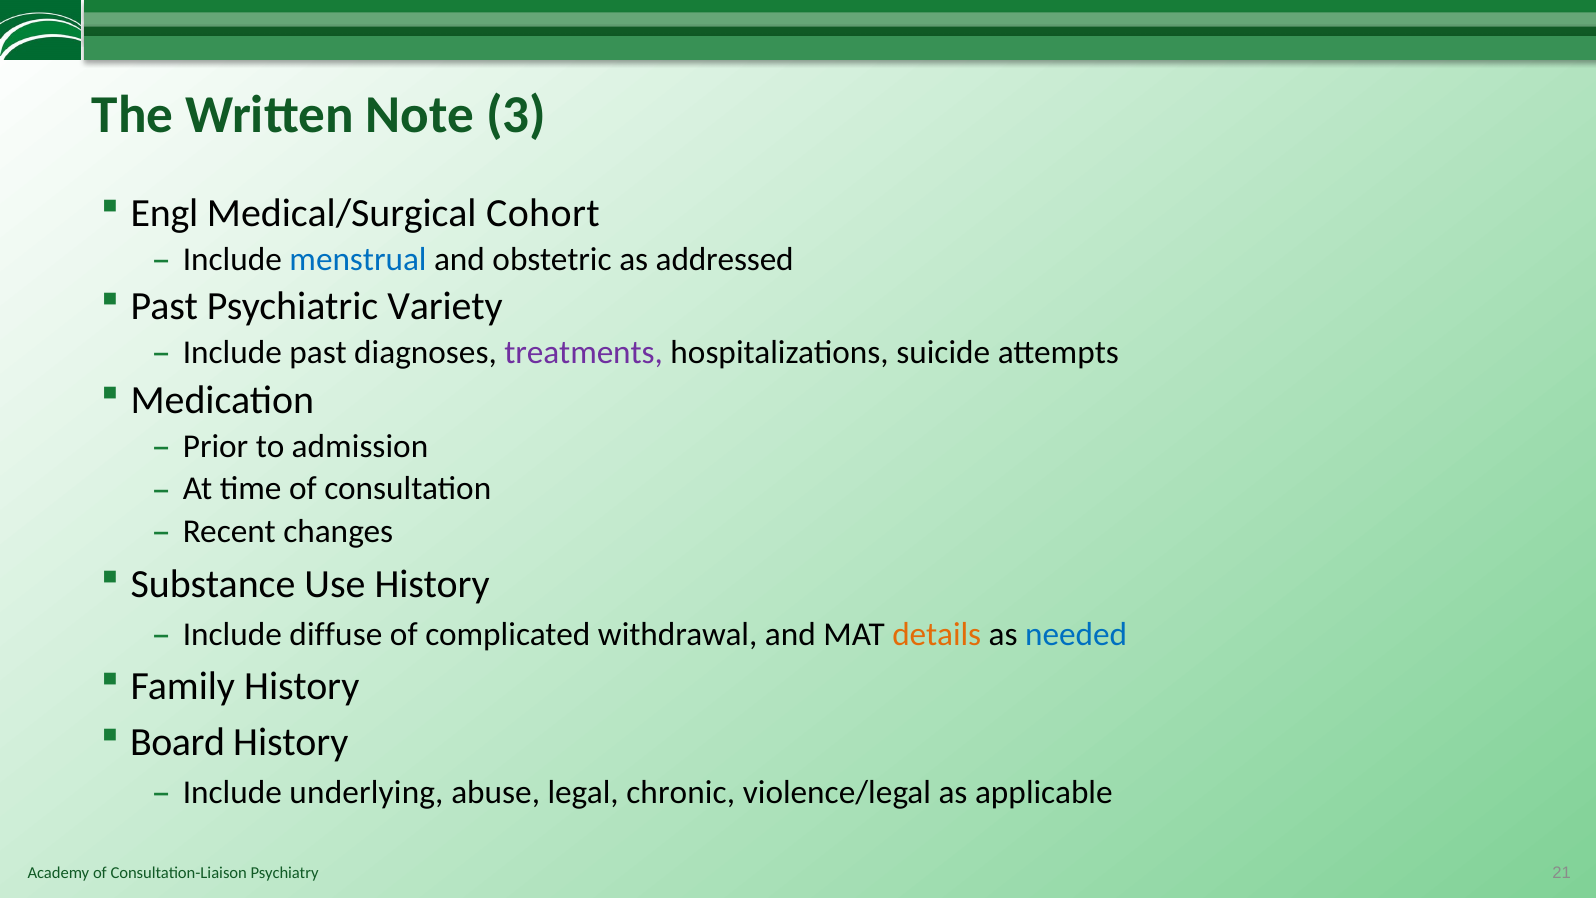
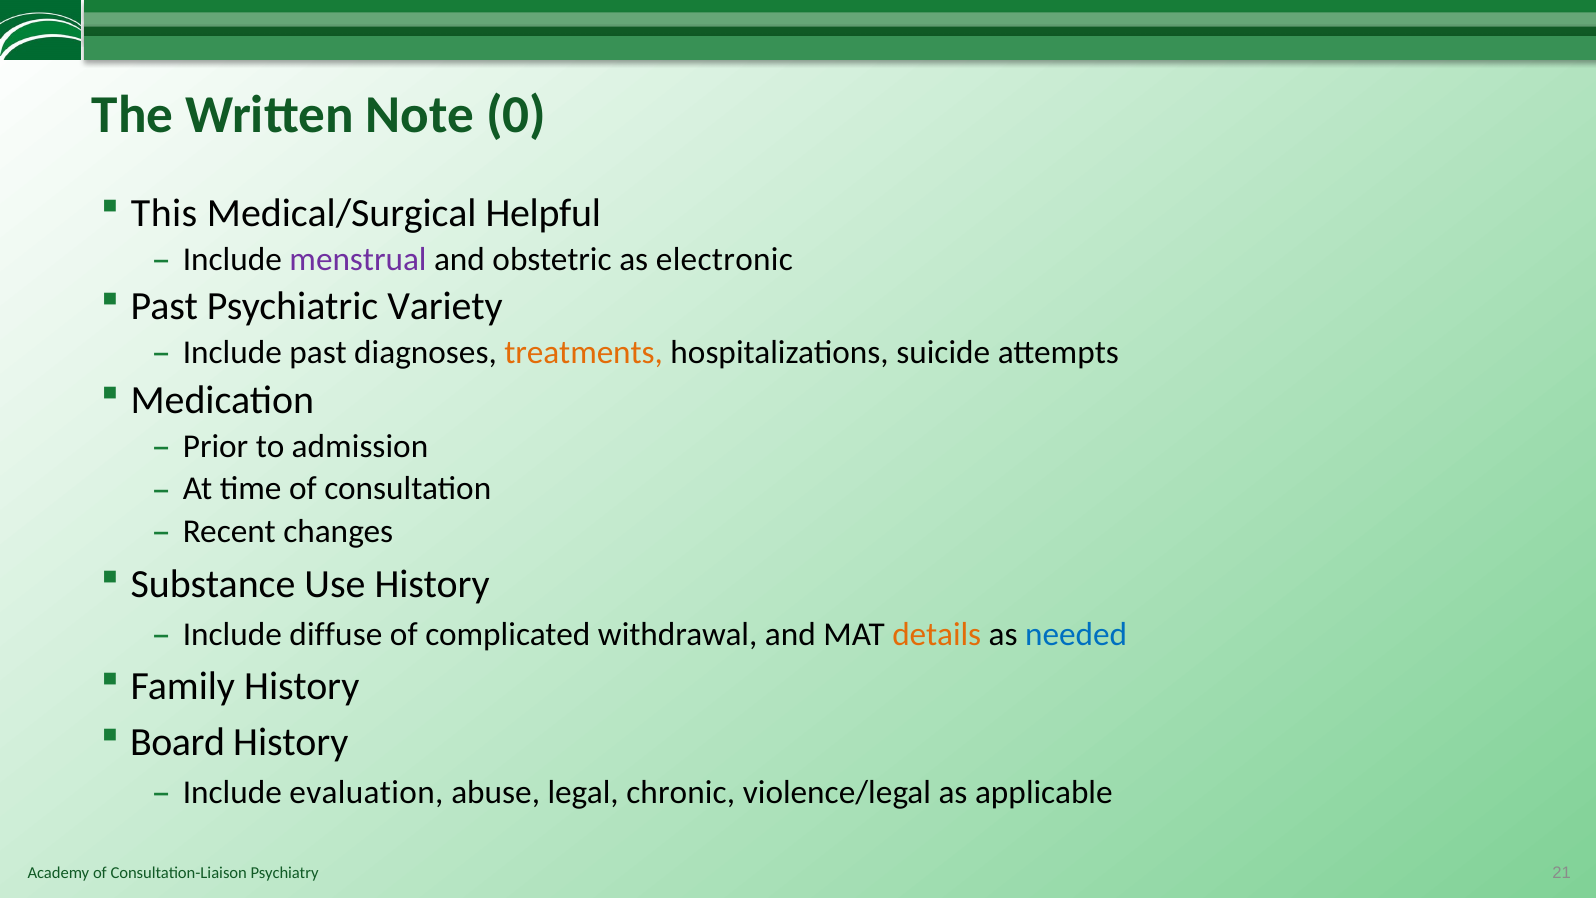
3: 3 -> 0
Engl: Engl -> This
Cohort: Cohort -> Helpful
menstrual colour: blue -> purple
addressed: addressed -> electronic
treatments colour: purple -> orange
underlying: underlying -> evaluation
